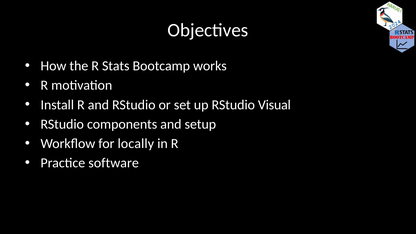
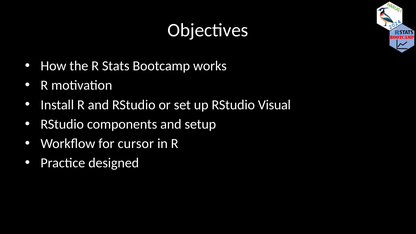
locally: locally -> cursor
software: software -> designed
